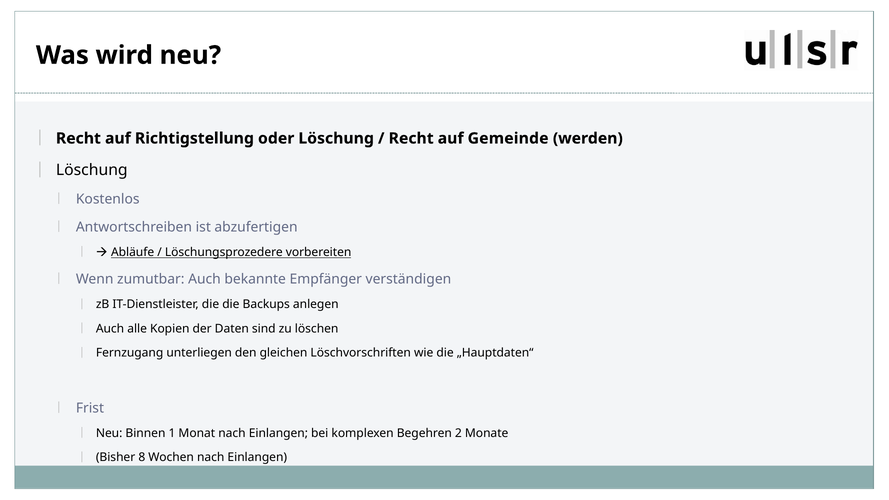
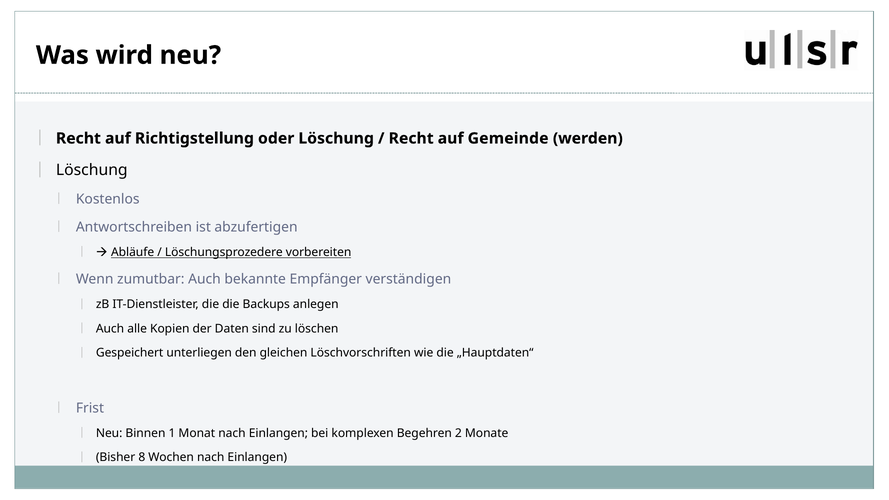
Fernzugang: Fernzugang -> Gespeichert
